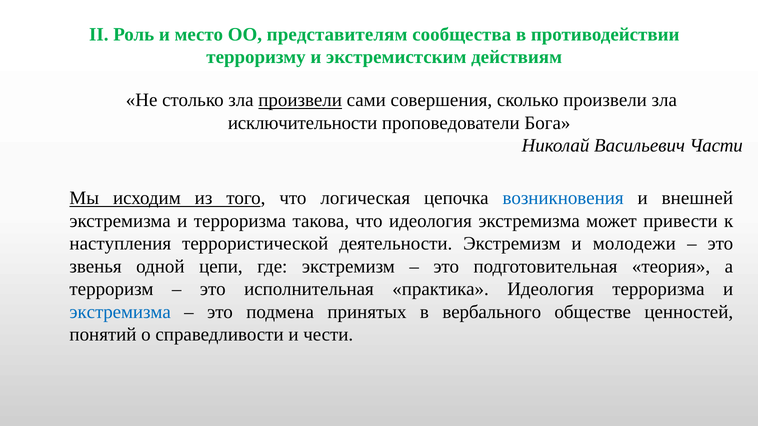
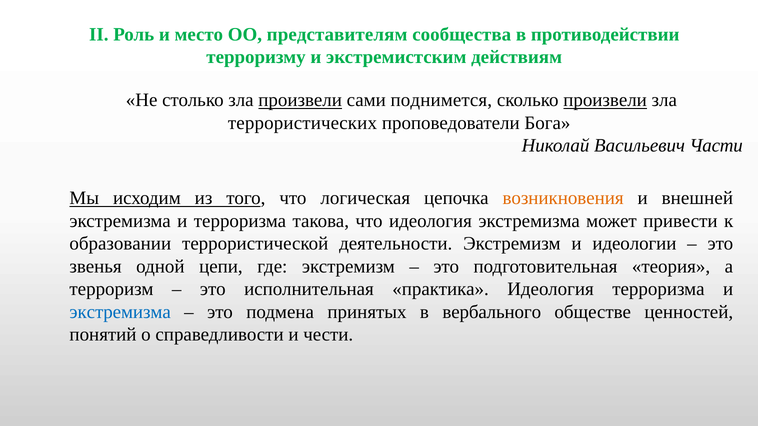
совершения: совершения -> поднимется
произвели at (605, 100) underline: none -> present
исключительности: исключительности -> террористических
возникновения colour: blue -> orange
наступления: наступления -> образовании
молодежи: молодежи -> идеологии
